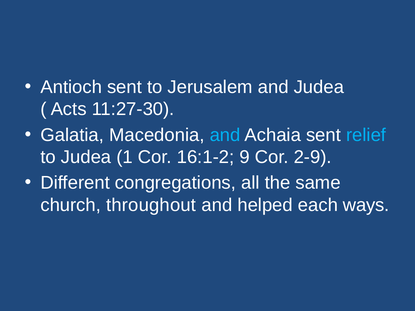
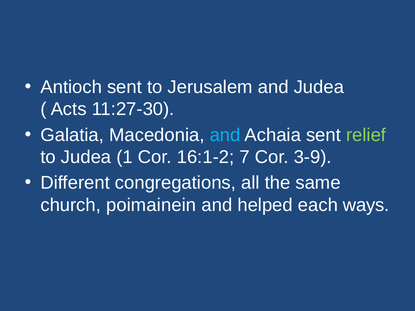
relief colour: light blue -> light green
9: 9 -> 7
2-9: 2-9 -> 3-9
throughout: throughout -> poimainein
